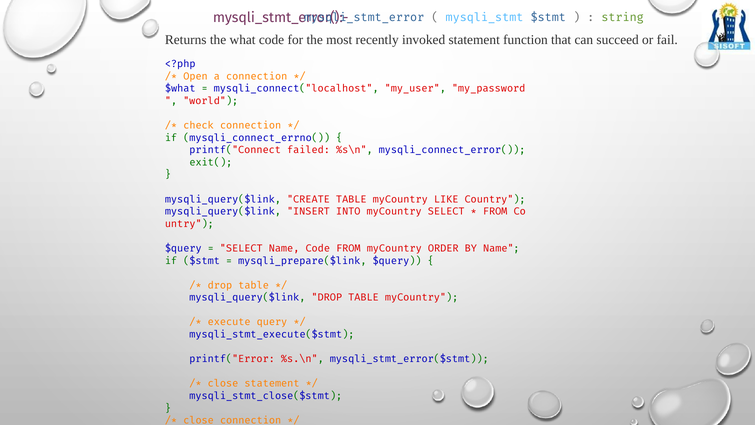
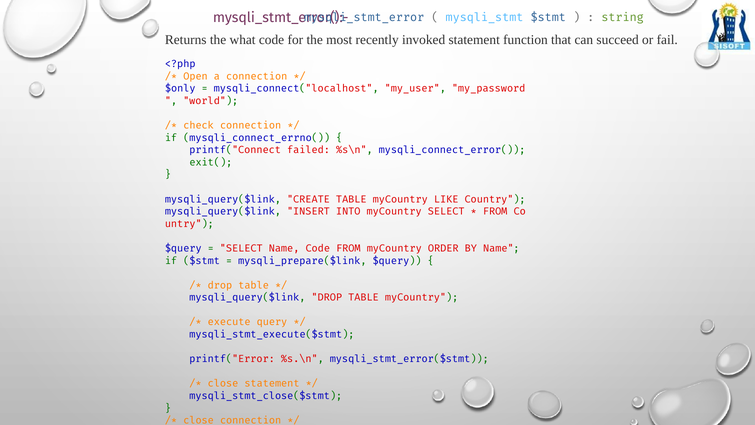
$what: $what -> $only
